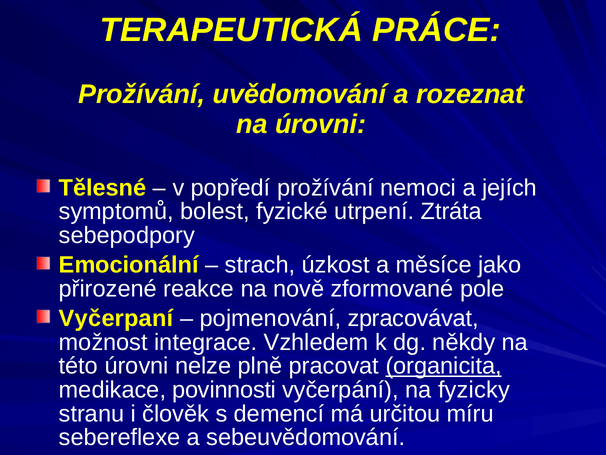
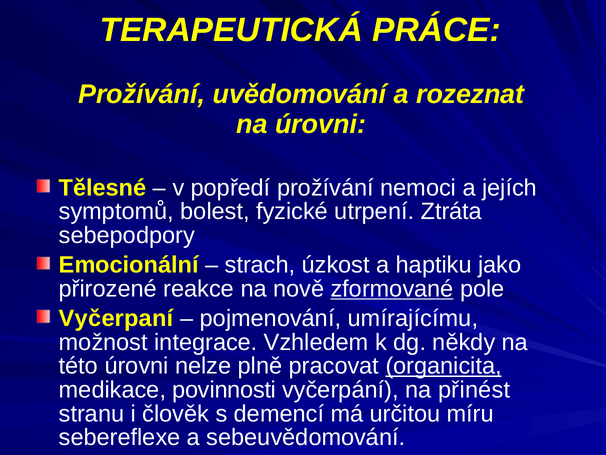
měsíce: měsíce -> haptiku
zformované underline: none -> present
zpracovávat: zpracovávat -> umírajícímu
fyzicky: fyzicky -> přinést
